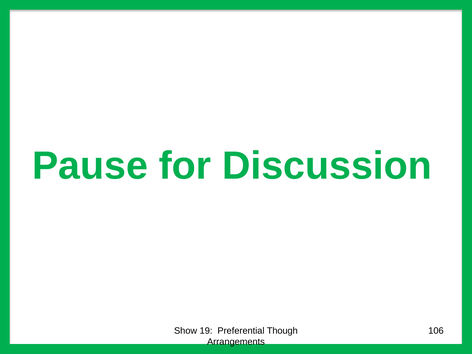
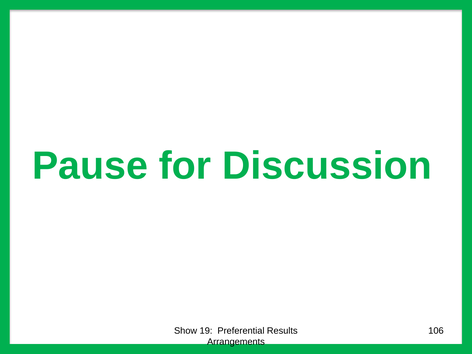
Though: Though -> Results
